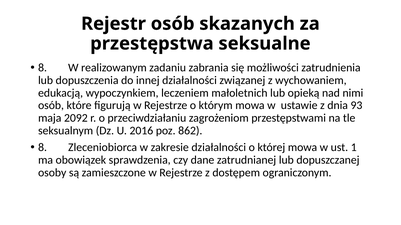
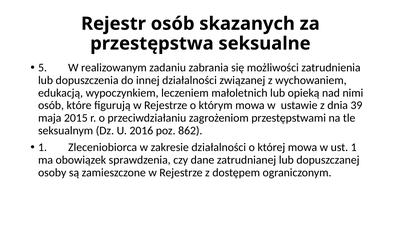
8 at (43, 68): 8 -> 5
93: 93 -> 39
2092: 2092 -> 2015
8 at (43, 148): 8 -> 1
